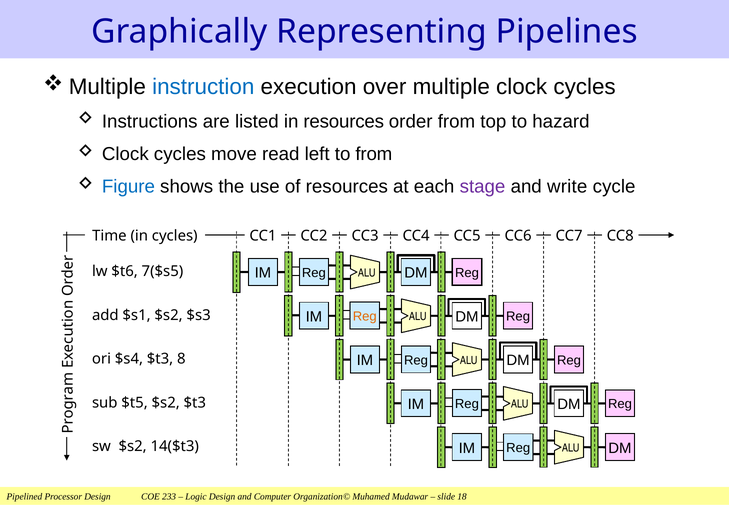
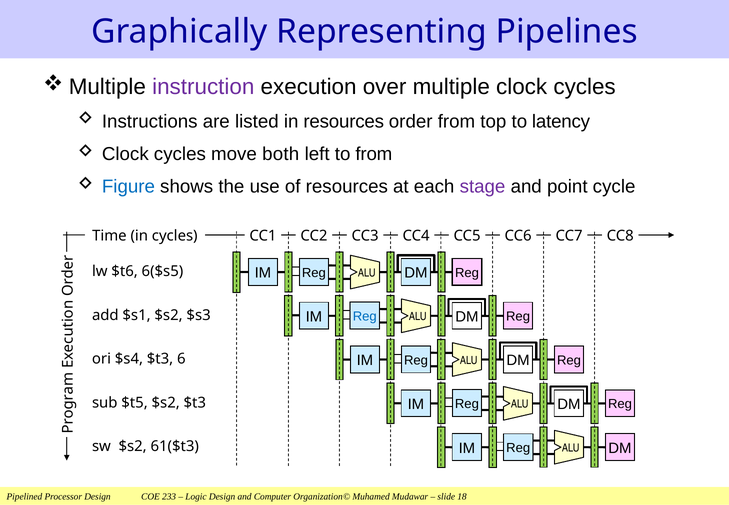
instruction colour: blue -> purple
hazard: hazard -> latency
read: read -> both
write: write -> point
7($s5: 7($s5 -> 6($s5
Reg at (365, 316) colour: orange -> blue
8: 8 -> 6
14($t3: 14($t3 -> 61($t3
